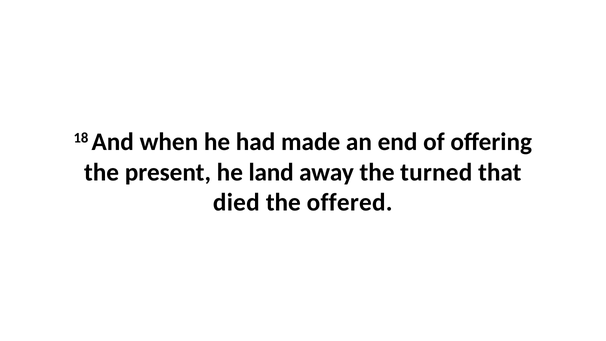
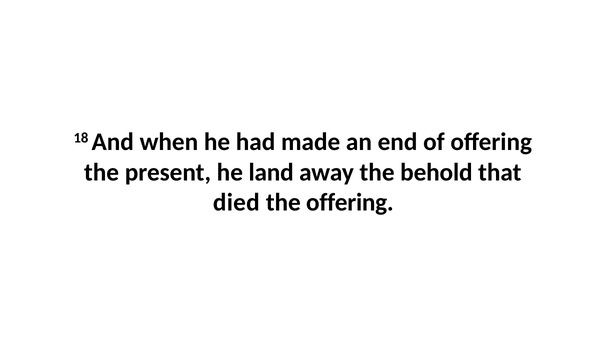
turned: turned -> behold
the offered: offered -> offering
